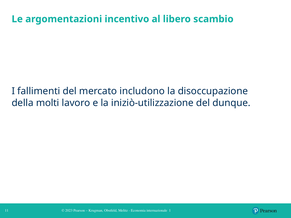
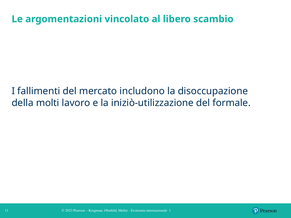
incentivo: incentivo -> vincolato
dunque: dunque -> formale
